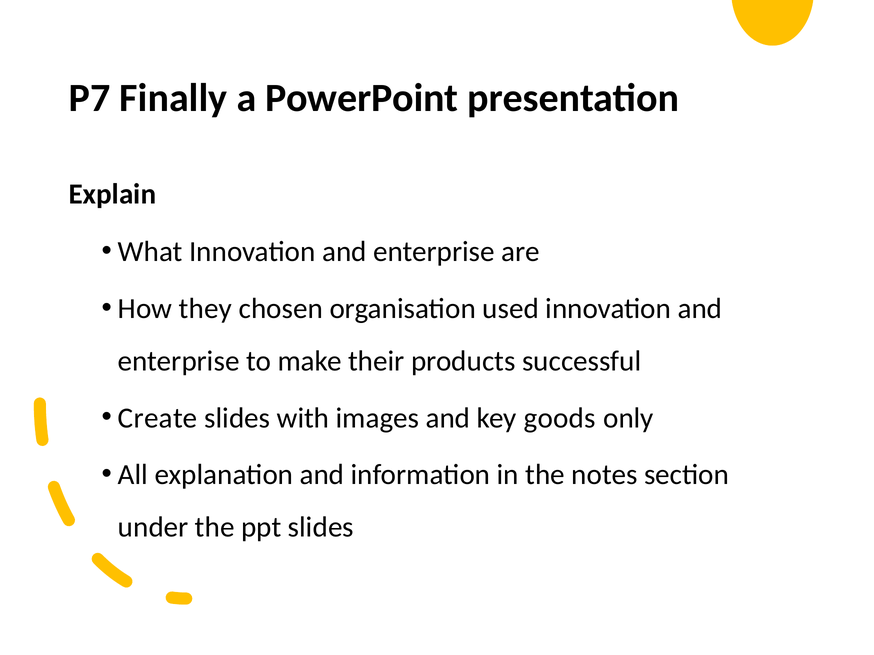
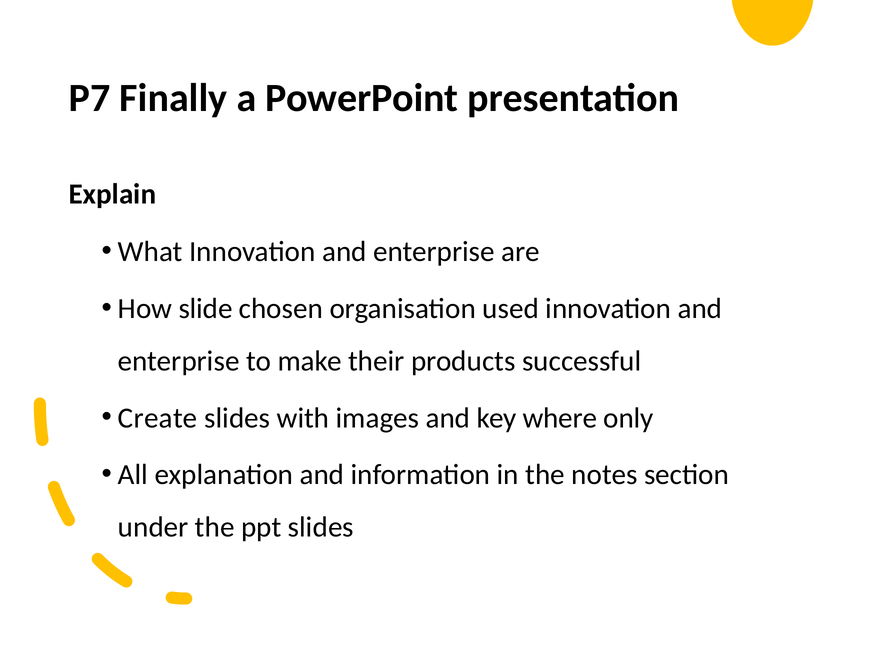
they: they -> slide
goods: goods -> where
